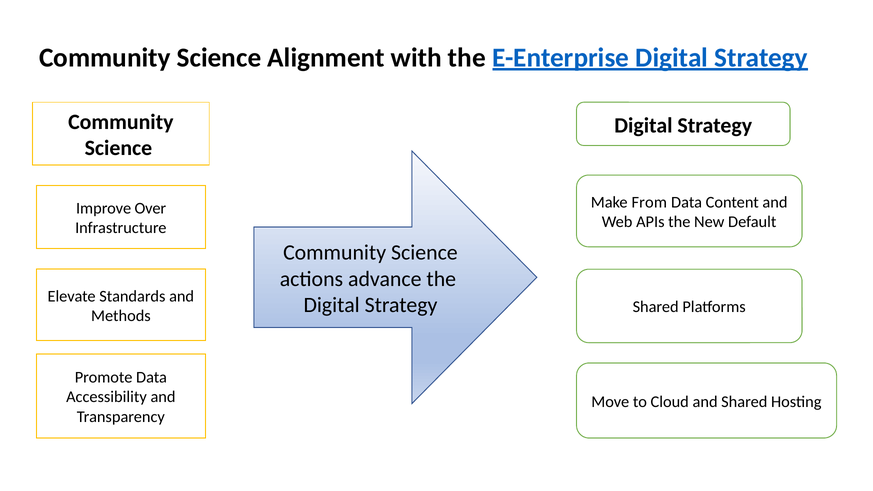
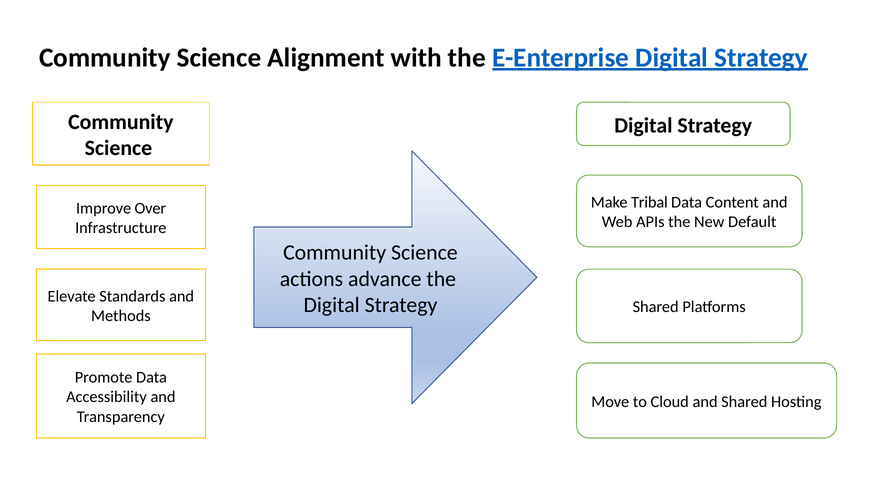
From: From -> Tribal
